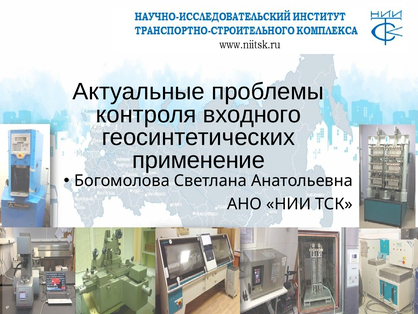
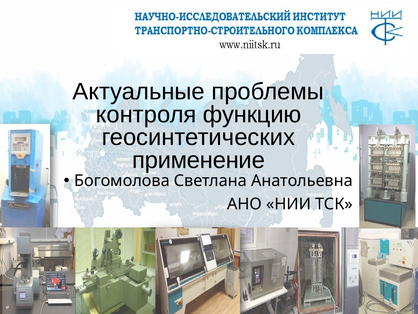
входного: входного -> функцию
